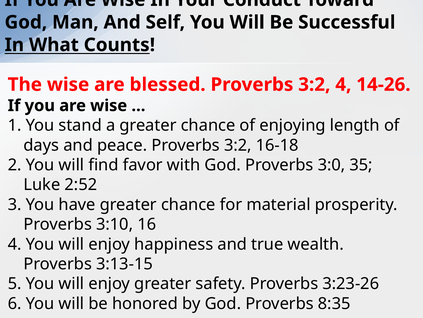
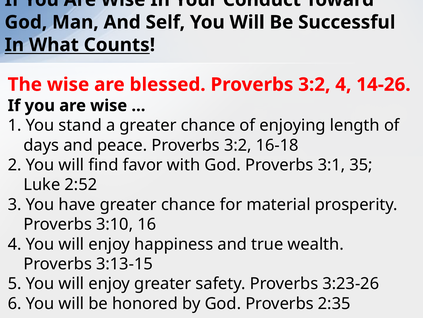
3:0: 3:0 -> 3:1
8:35: 8:35 -> 2:35
